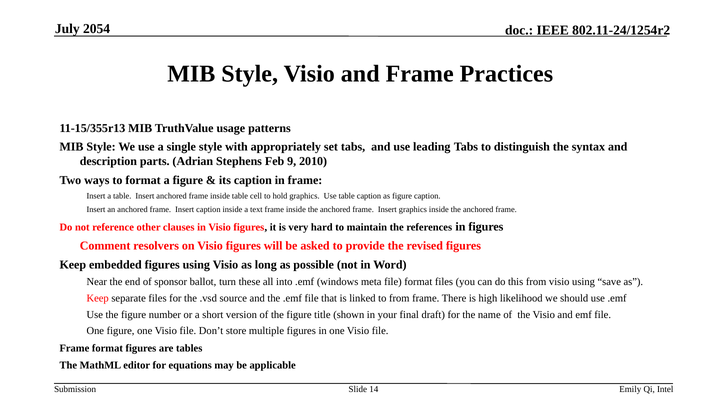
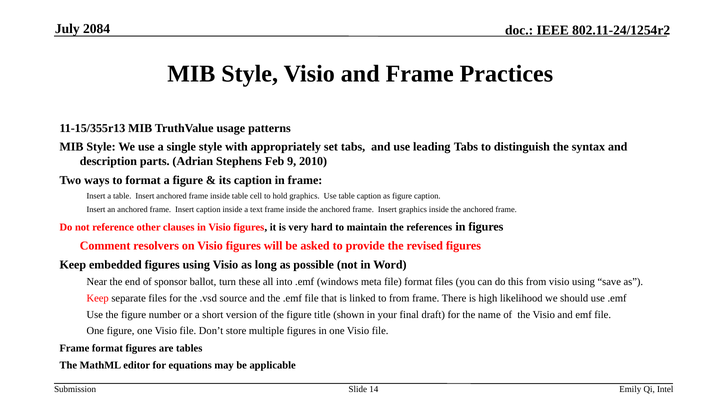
2054: 2054 -> 2084
